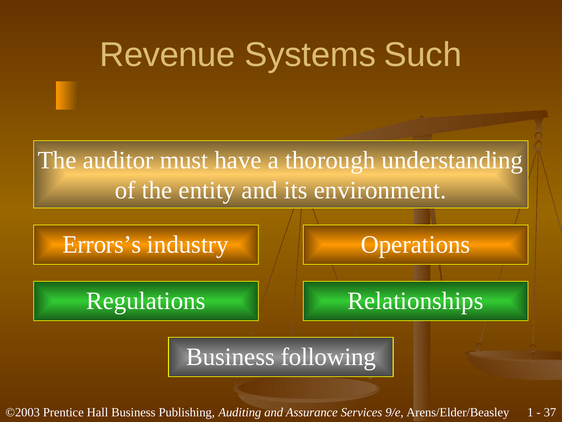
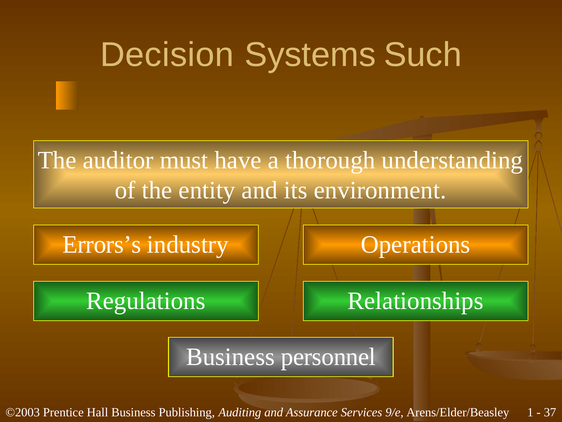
Revenue: Revenue -> Decision
following: following -> personnel
